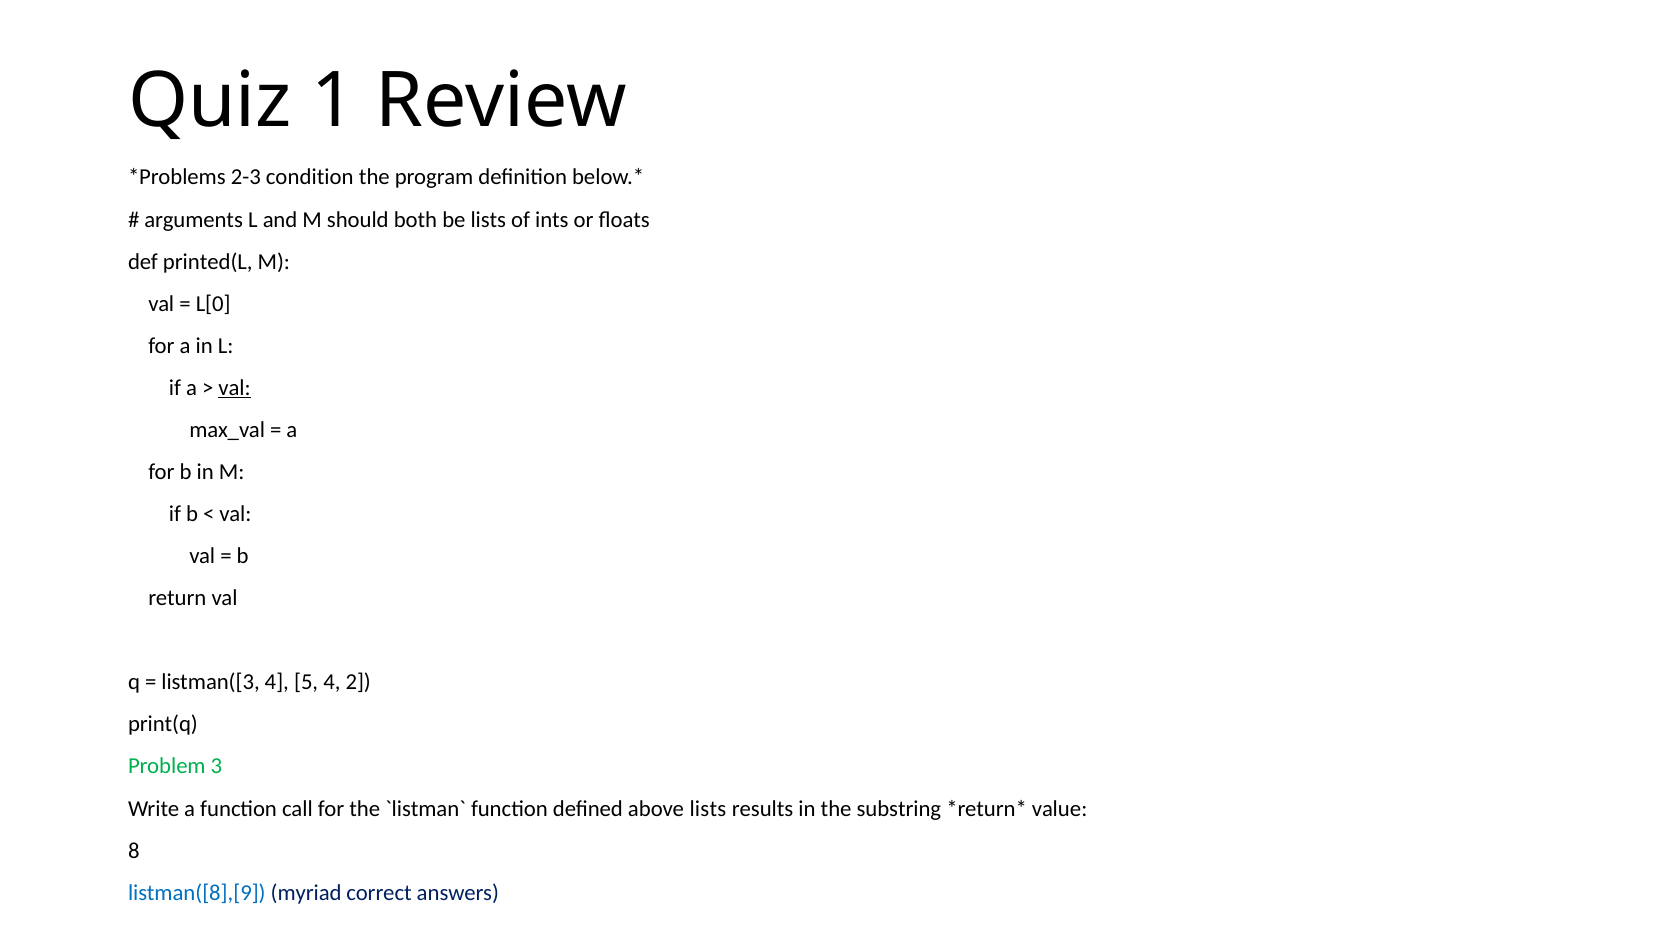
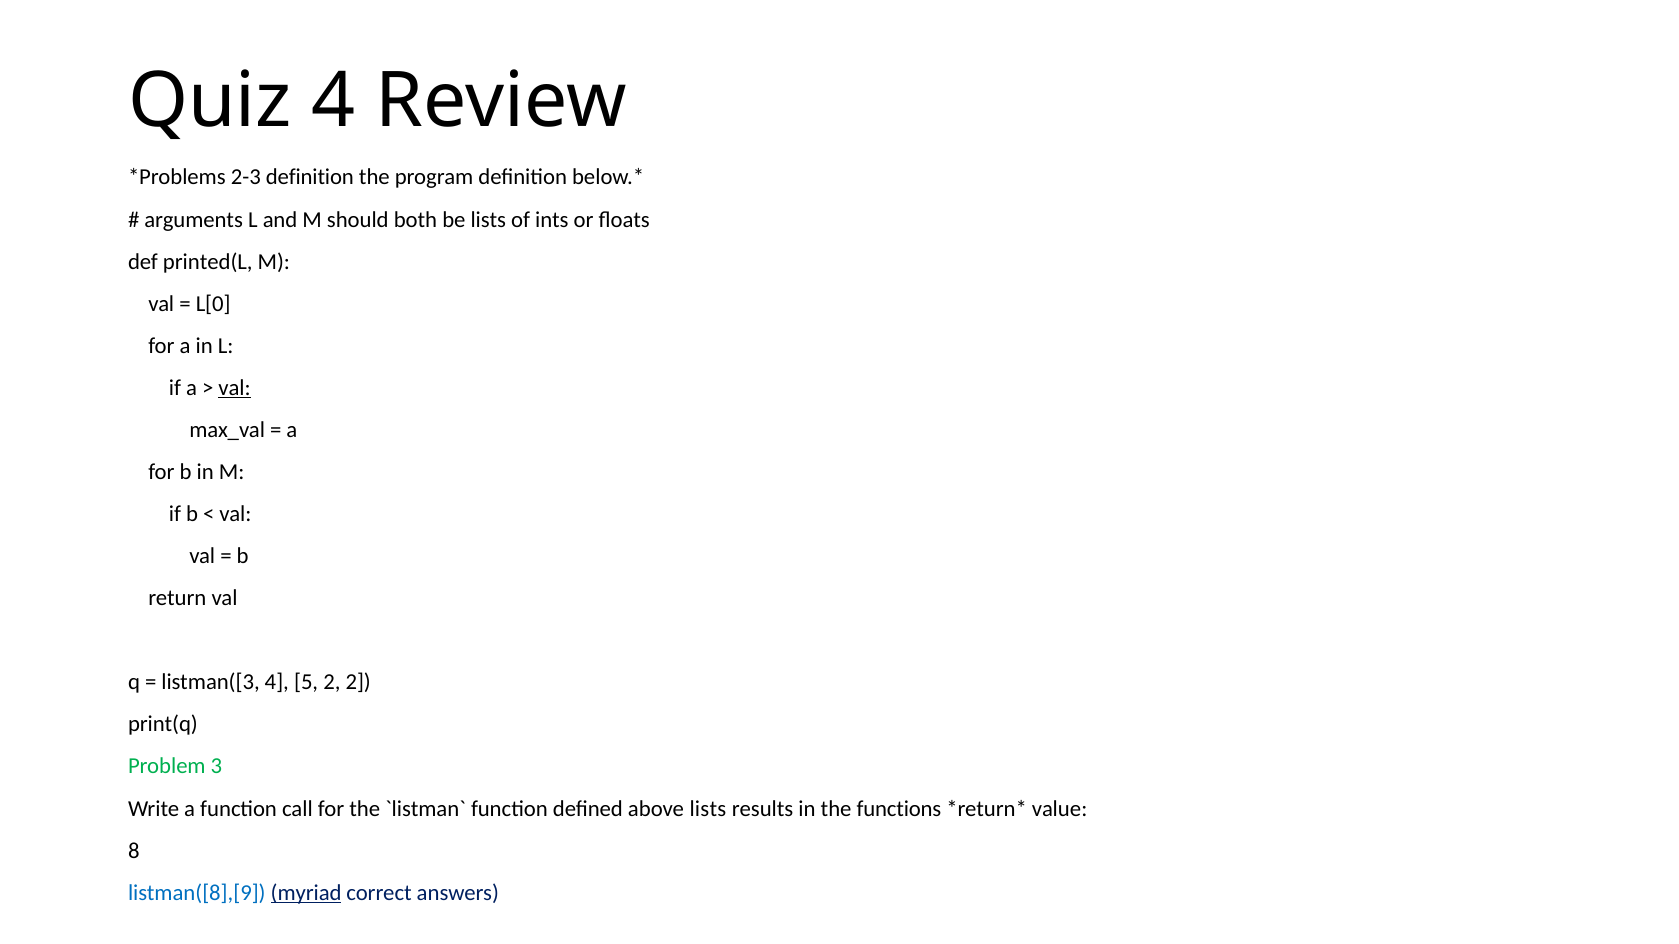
Quiz 1: 1 -> 4
2-3 condition: condition -> definition
5 4: 4 -> 2
substring: substring -> functions
myriad underline: none -> present
